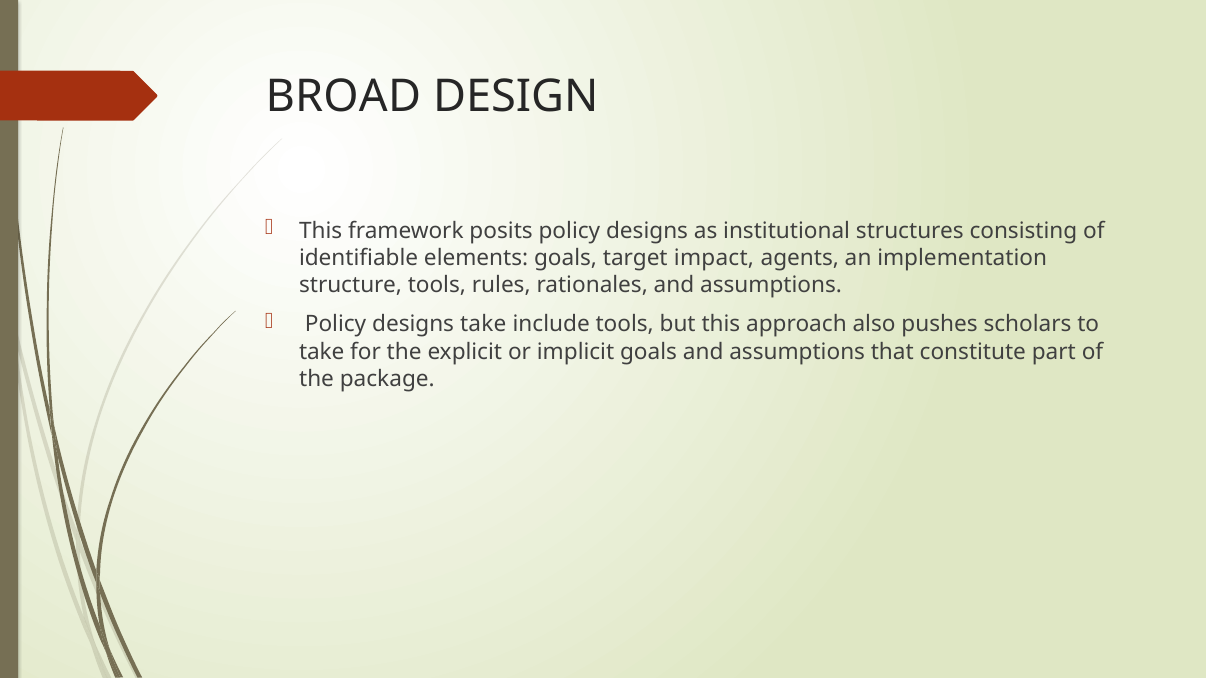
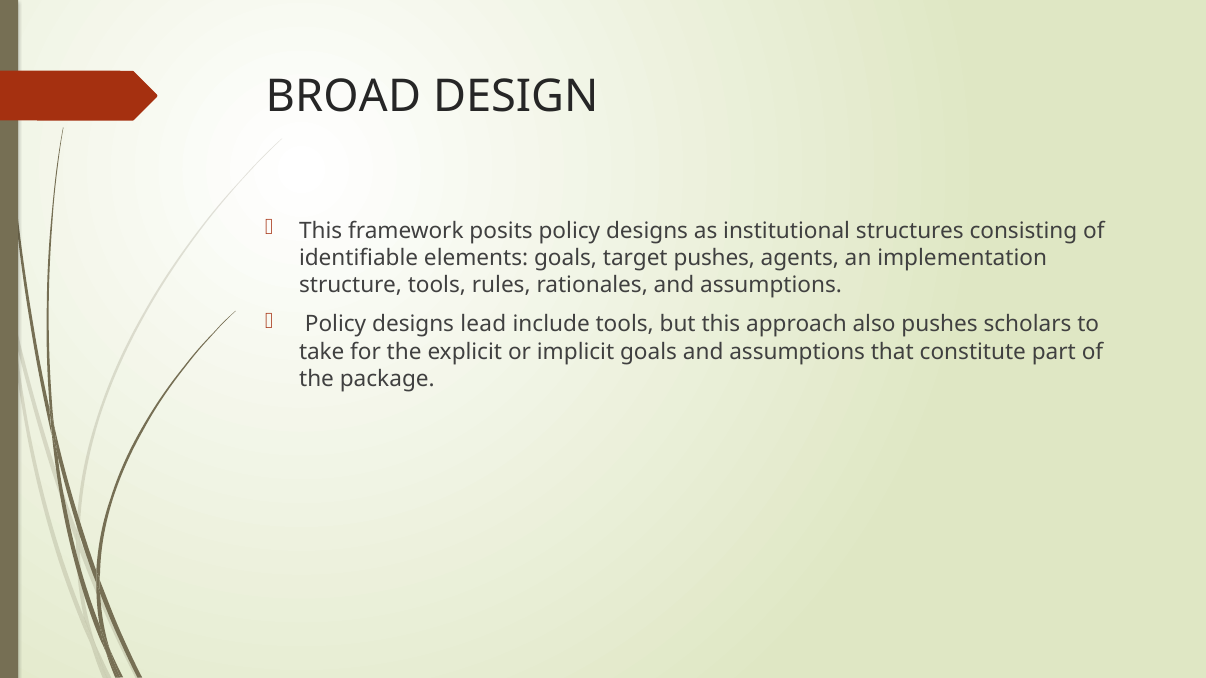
target impact: impact -> pushes
designs take: take -> lead
